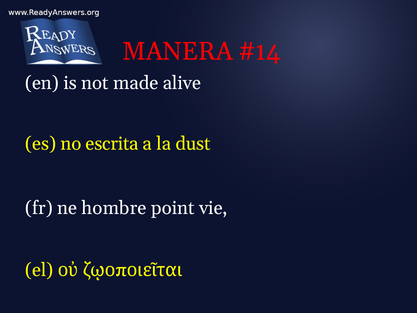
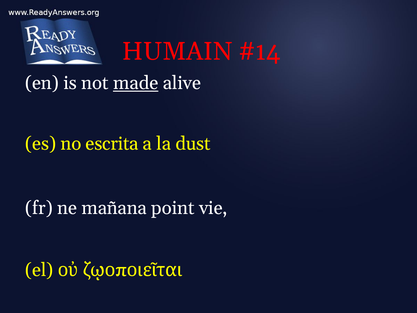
MANERA: MANERA -> HUMAIN
made underline: none -> present
hombre: hombre -> mañana
